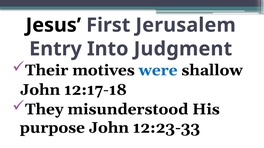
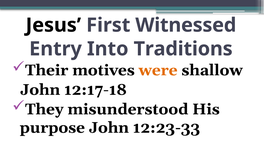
Jerusalem: Jerusalem -> Witnessed
Judgment: Judgment -> Traditions
were colour: blue -> orange
